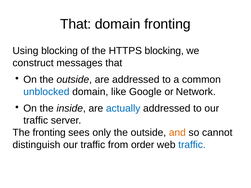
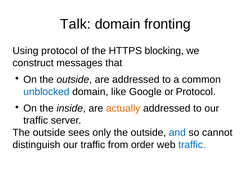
That at (76, 24): That -> Talk
Using blocking: blocking -> protocol
or Network: Network -> Protocol
actually colour: blue -> orange
fronting at (49, 133): fronting -> outside
and colour: orange -> blue
